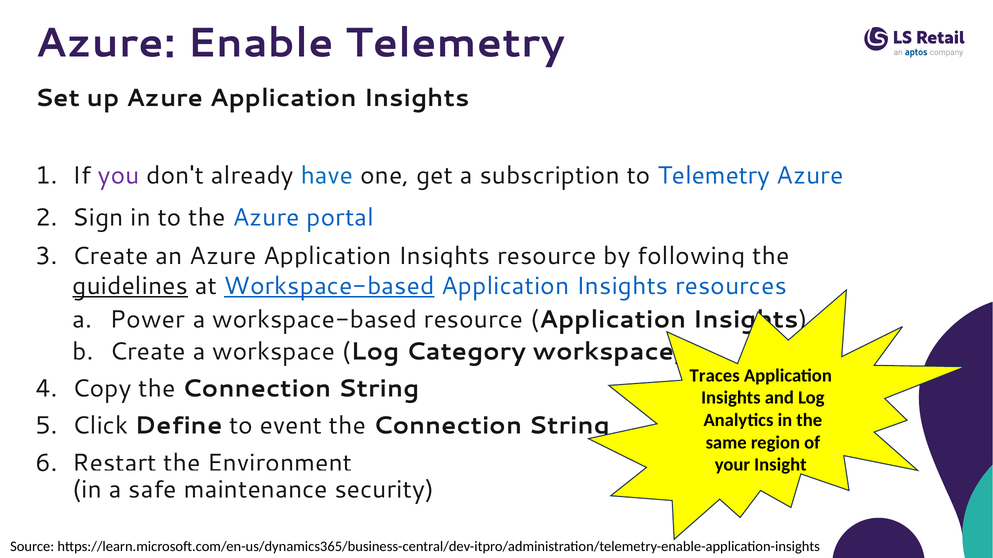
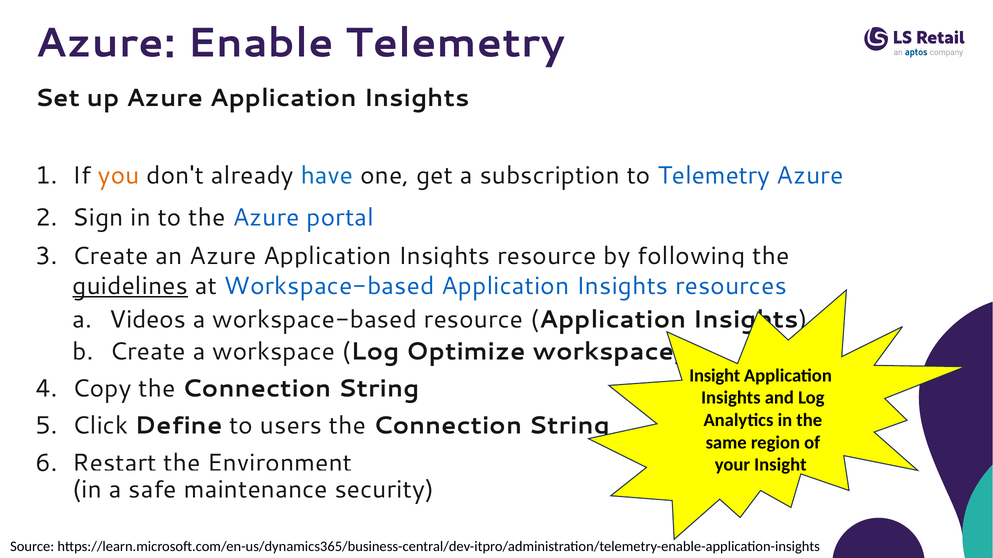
you colour: purple -> orange
Workspace-based at (329, 287) underline: present -> none
Power: Power -> Videos
Category: Category -> Optimize
Traces at (715, 376): Traces -> Insight
event: event -> users
